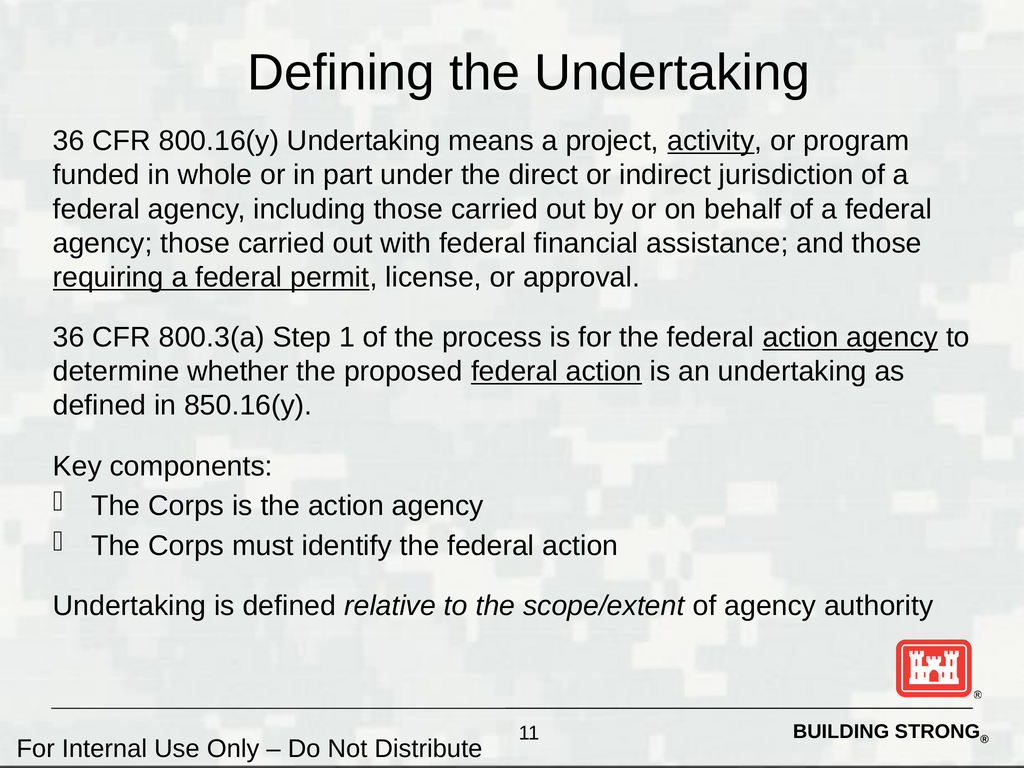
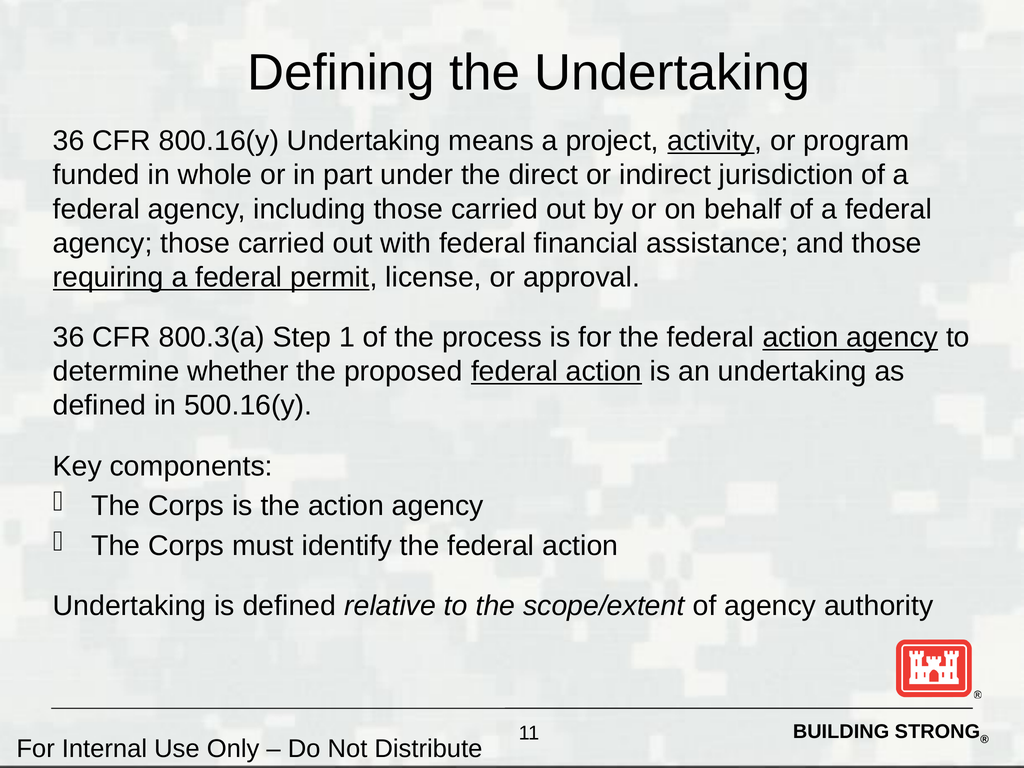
850.16(y: 850.16(y -> 500.16(y
